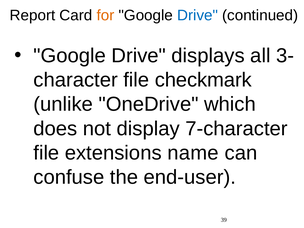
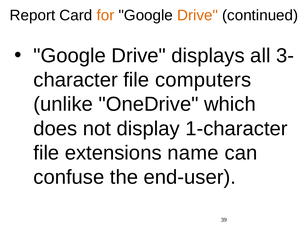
Drive at (198, 15) colour: blue -> orange
checkmark: checkmark -> computers
7-character: 7-character -> 1-character
